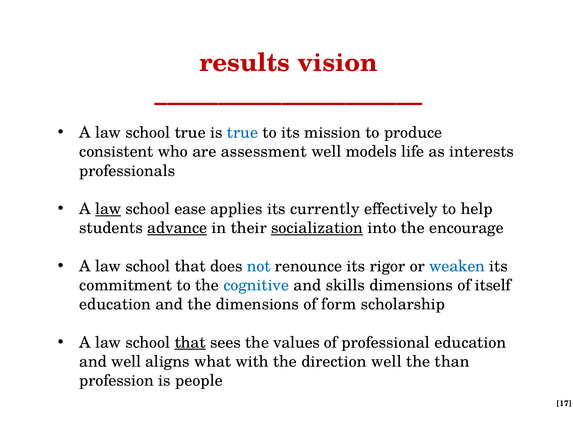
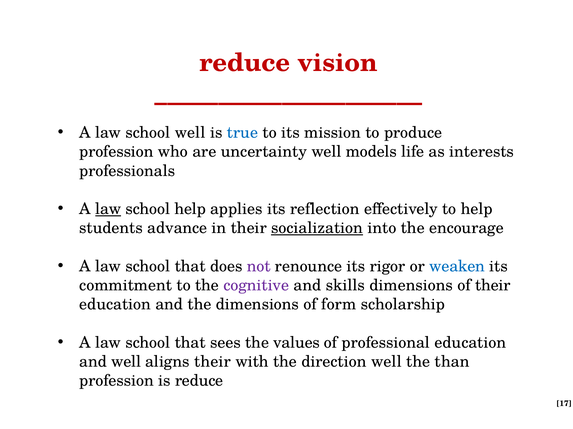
results at (245, 63): results -> reduce
school true: true -> well
consistent at (116, 152): consistent -> profession
assessment: assessment -> uncertainty
school ease: ease -> help
currently: currently -> reflection
advance underline: present -> none
not colour: blue -> purple
cognitive colour: blue -> purple
of itself: itself -> their
that at (190, 343) underline: present -> none
aligns what: what -> their
is people: people -> reduce
